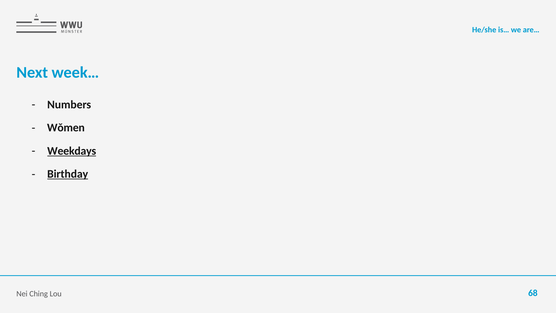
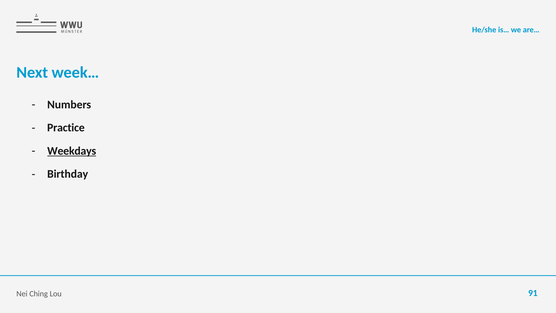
Wǒmen: Wǒmen -> Practice
Birthday underline: present -> none
68: 68 -> 91
